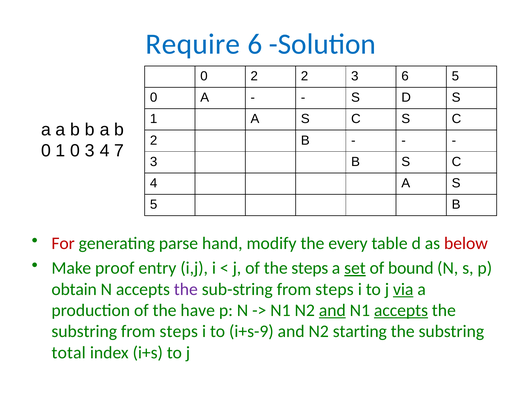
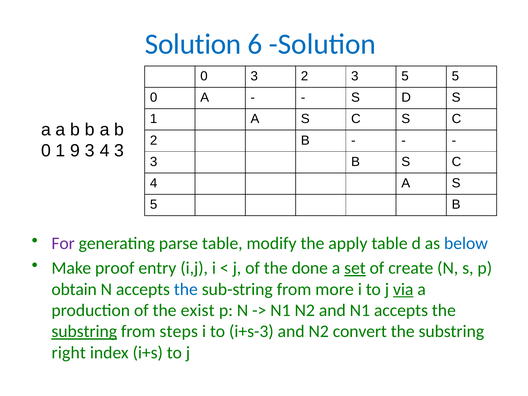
Require at (193, 44): Require -> Solution
0 2: 2 -> 3
3 6: 6 -> 5
1 0: 0 -> 9
4 7: 7 -> 3
For colour: red -> purple
parse hand: hand -> table
every: every -> apply
below colour: red -> blue
the steps: steps -> done
bound: bound -> create
the at (186, 289) colour: purple -> blue
sub-string from steps: steps -> more
have: have -> exist
and at (332, 310) underline: present -> none
accepts at (401, 310) underline: present -> none
substring at (84, 331) underline: none -> present
i+s-9: i+s-9 -> i+s-3
starting: starting -> convert
total: total -> right
